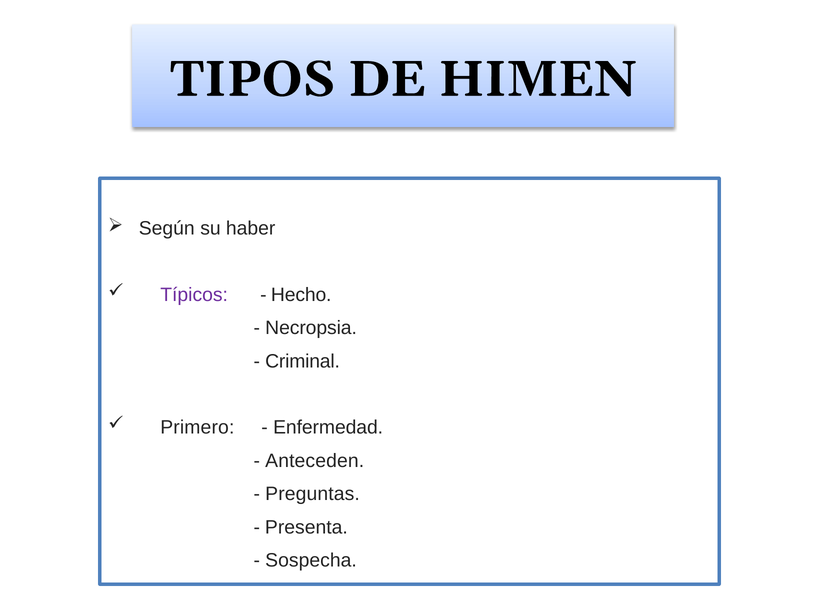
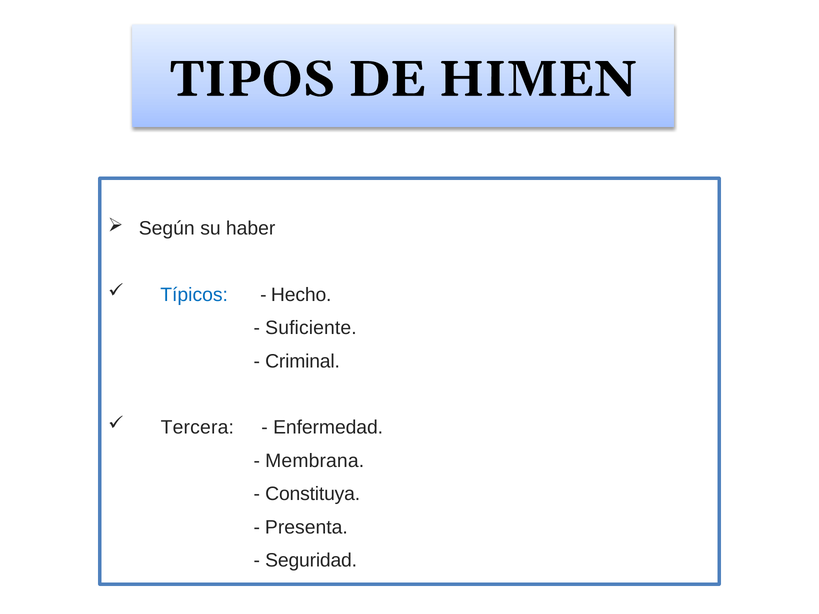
Típicos colour: purple -> blue
Necropsia: Necropsia -> Suficiente
Primero: Primero -> Tercera
Anteceden: Anteceden -> Membrana
Preguntas: Preguntas -> Constituya
Sospecha: Sospecha -> Seguridad
